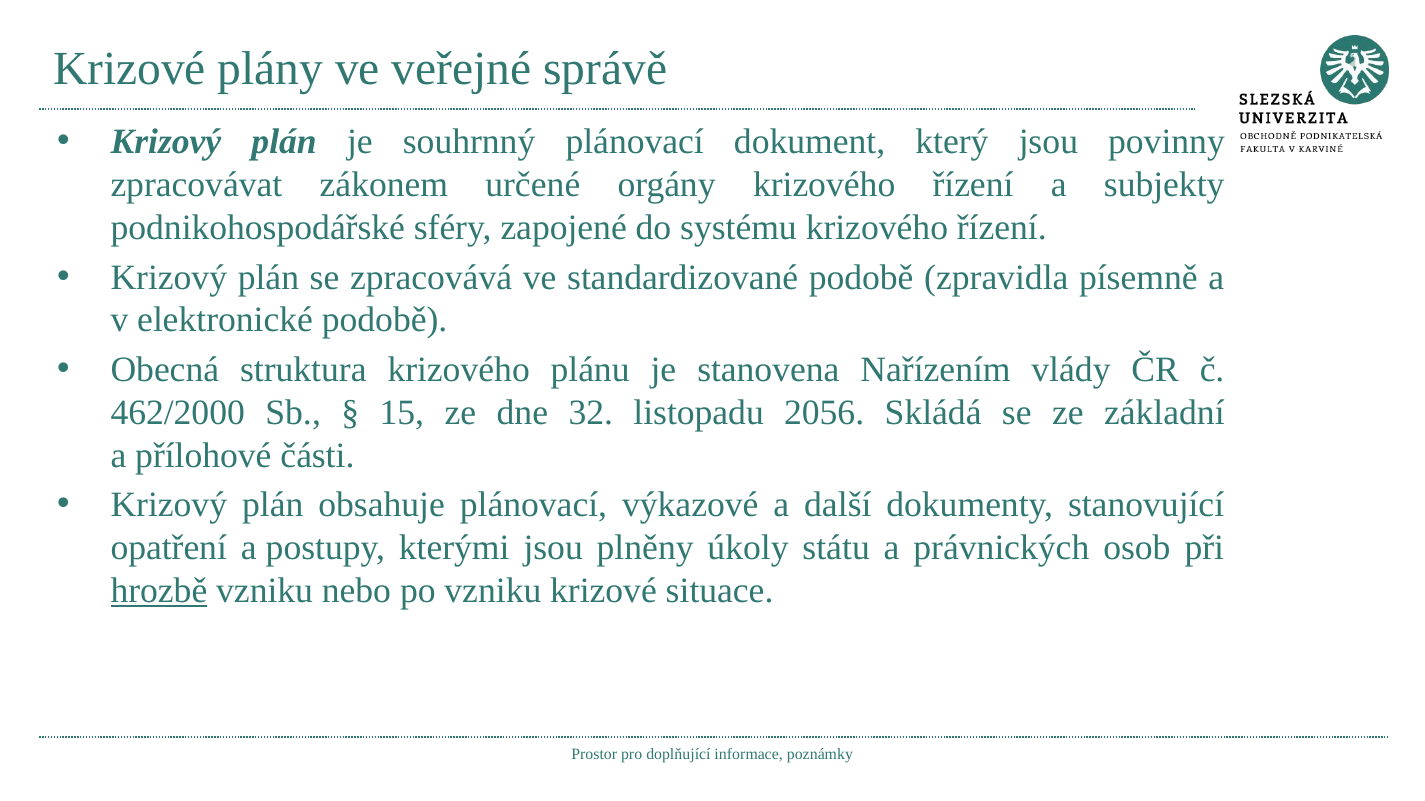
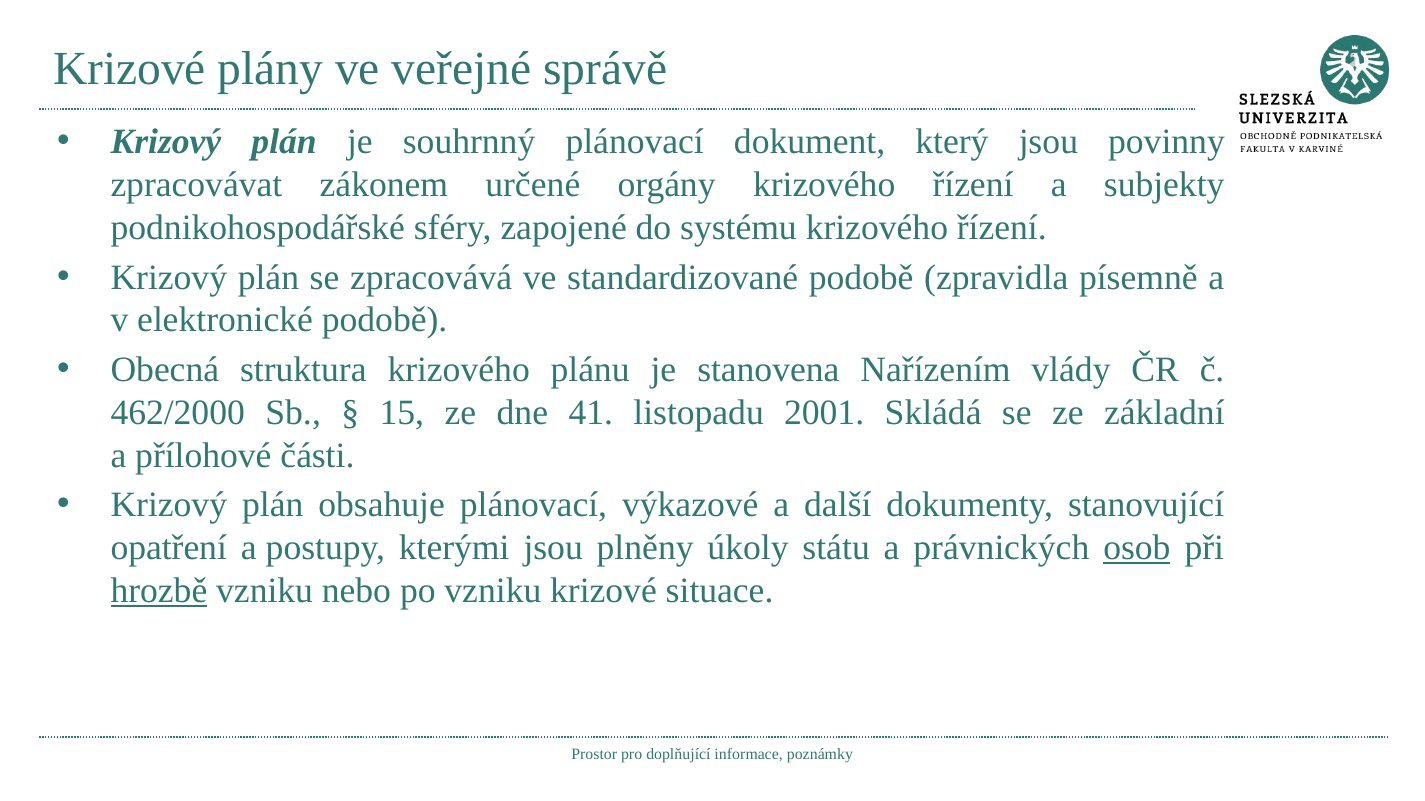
32: 32 -> 41
2056: 2056 -> 2001
osob underline: none -> present
